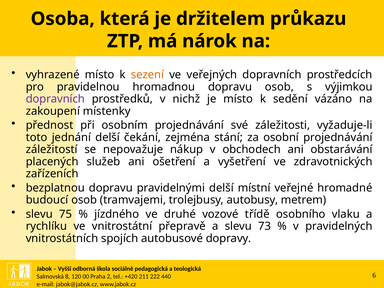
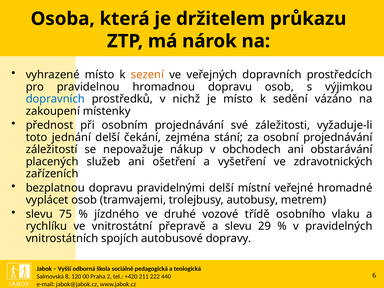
dopravních at (55, 99) colour: purple -> blue
budoucí: budoucí -> vyplácet
73: 73 -> 29
